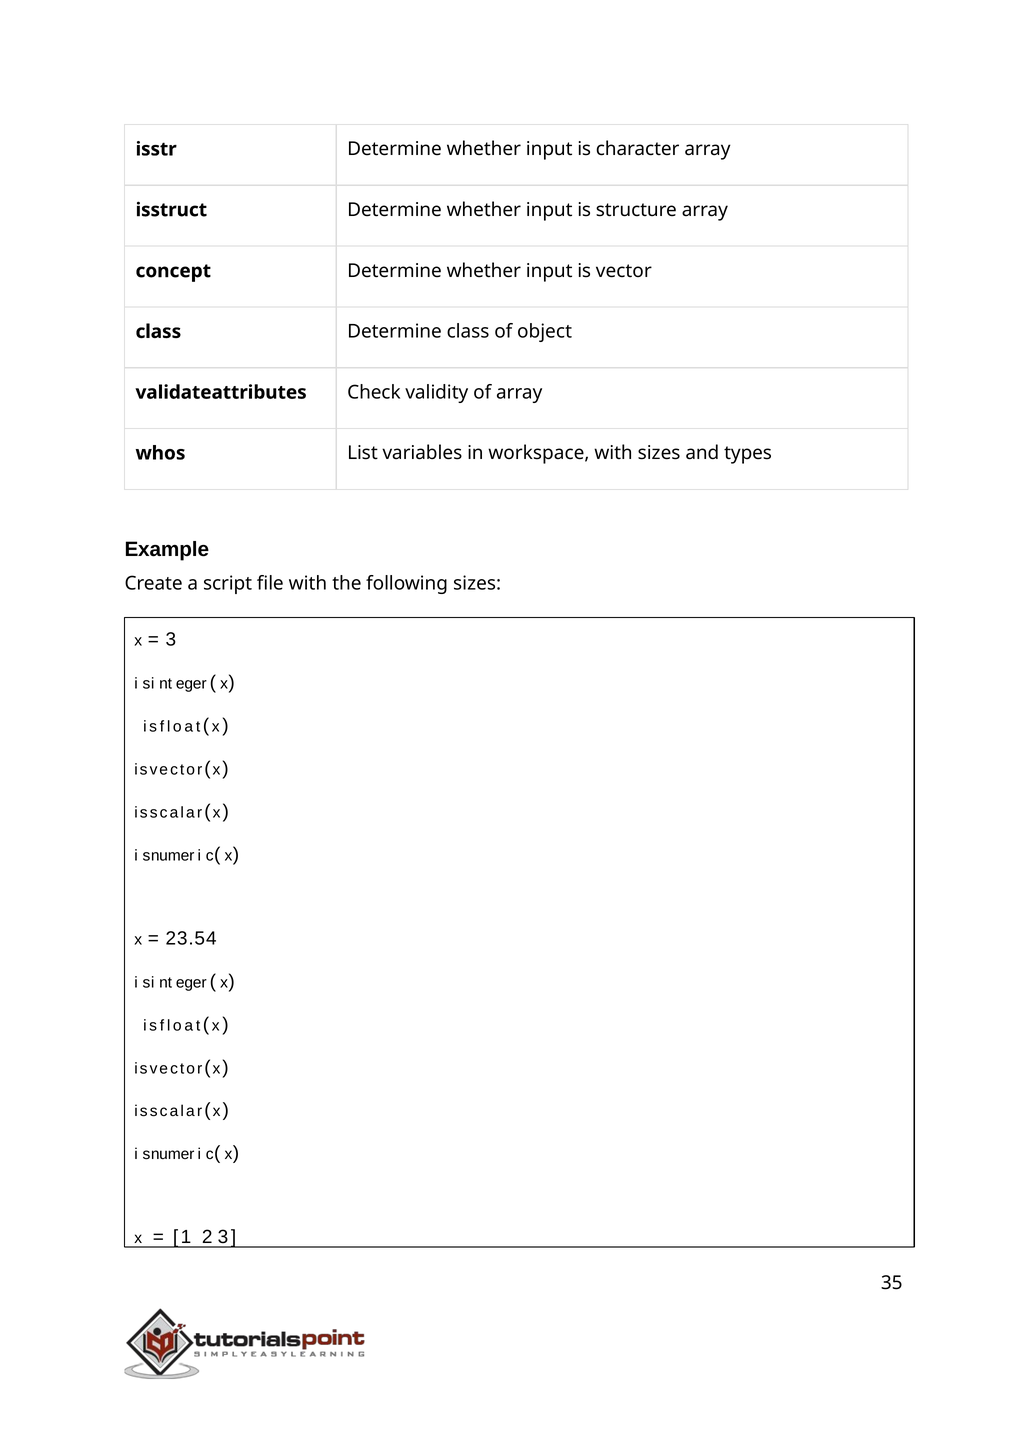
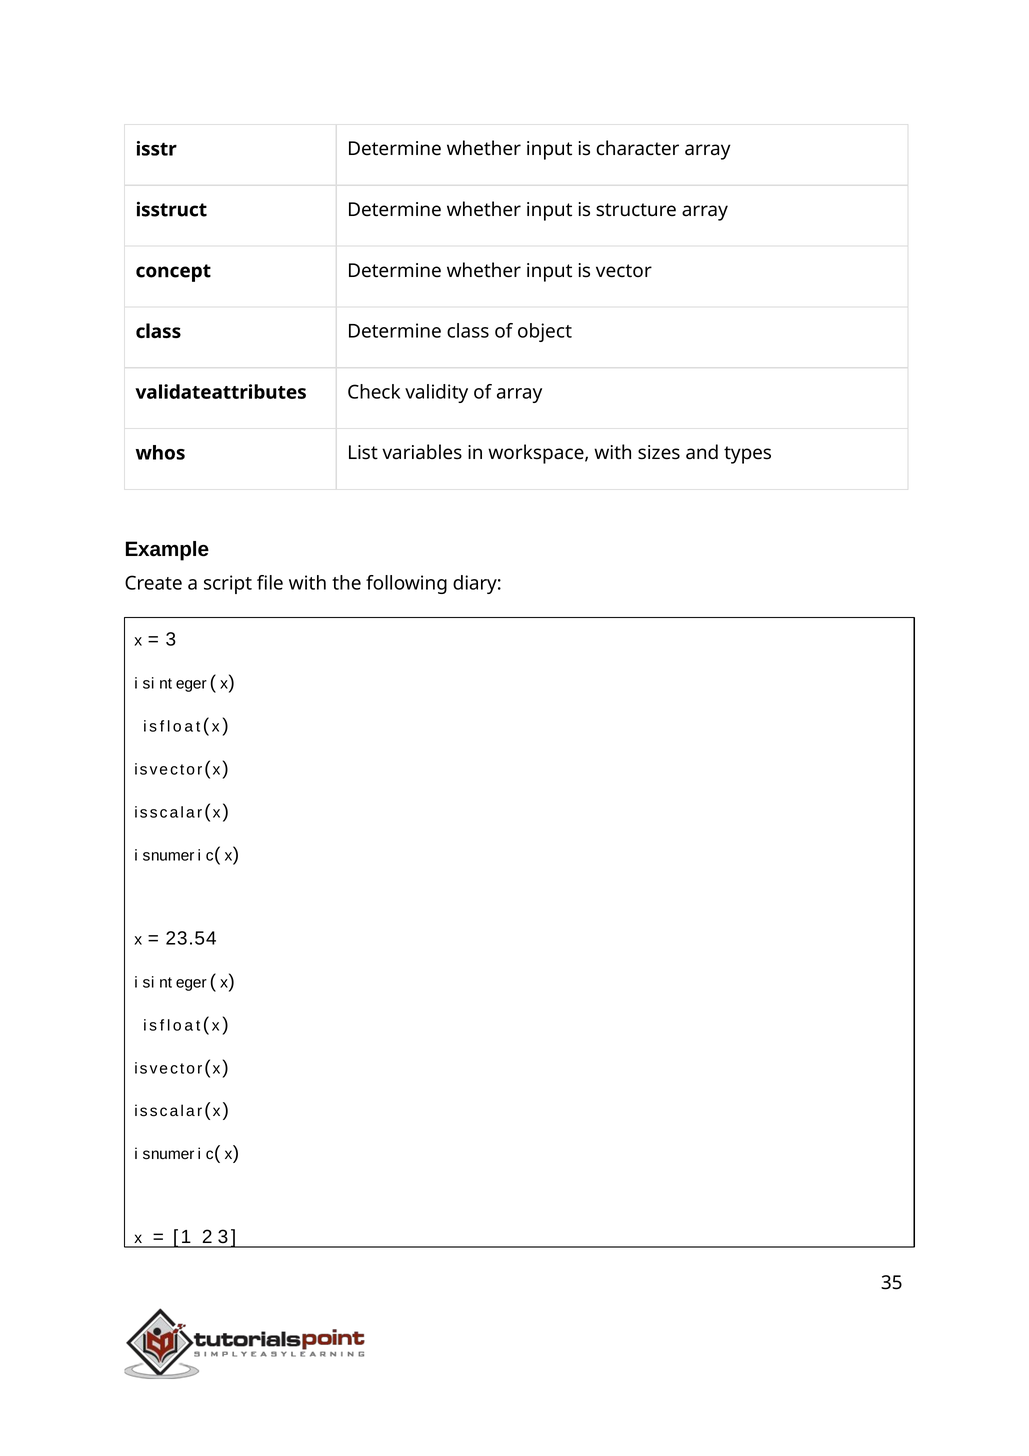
following sizes: sizes -> diary
